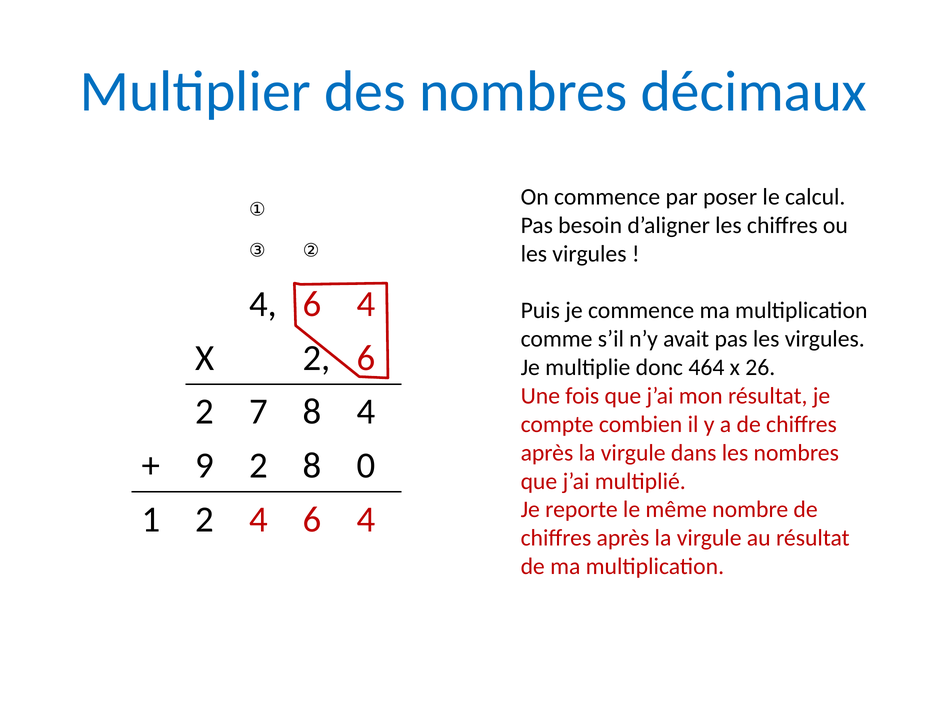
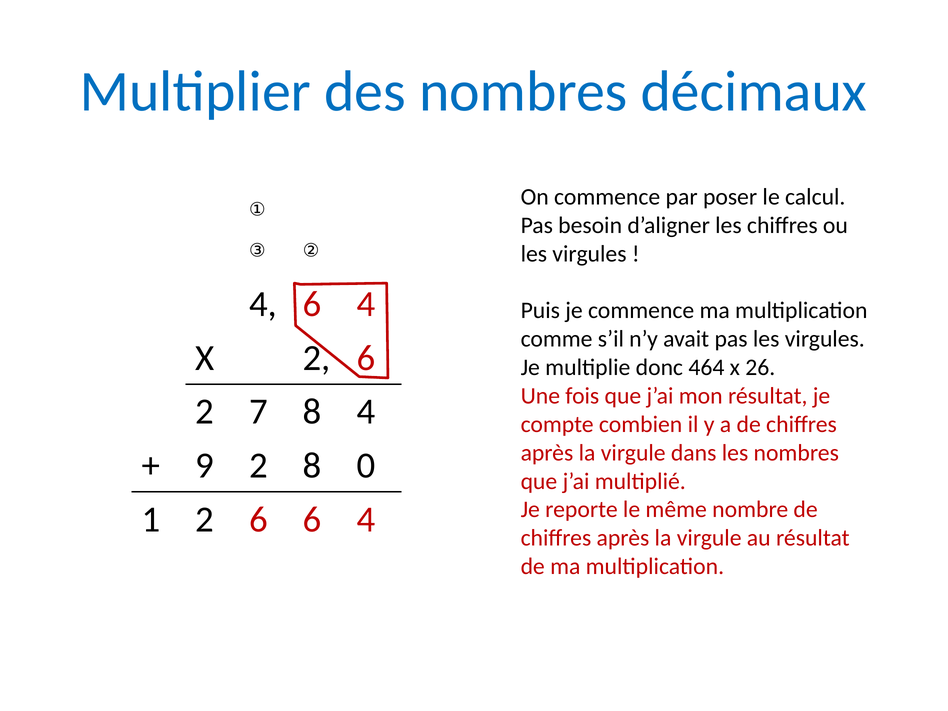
1 2 4: 4 -> 6
